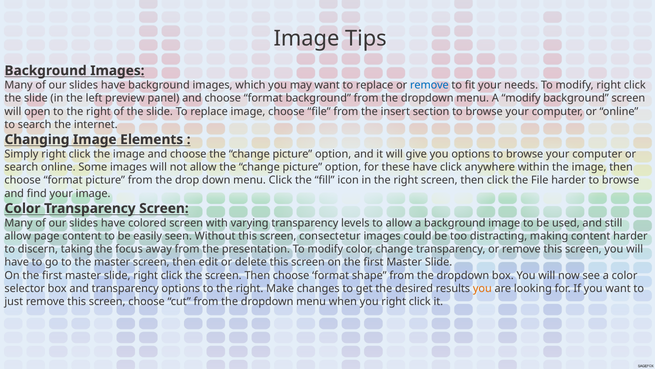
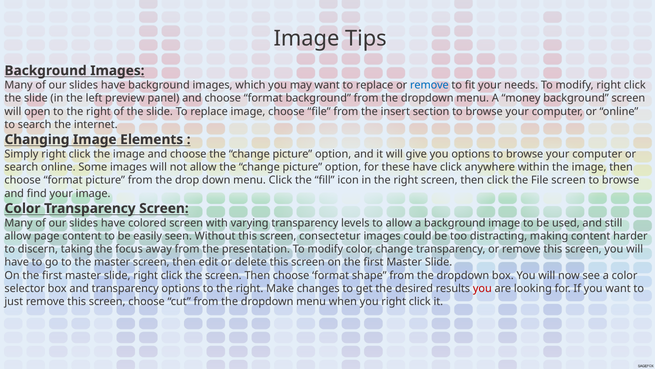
A modify: modify -> money
File harder: harder -> screen
you at (482, 288) colour: orange -> red
